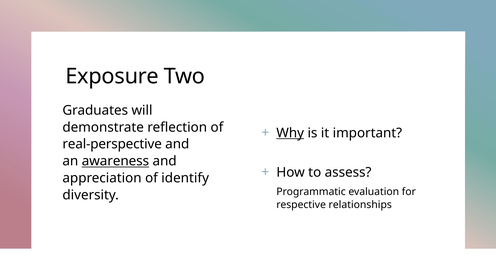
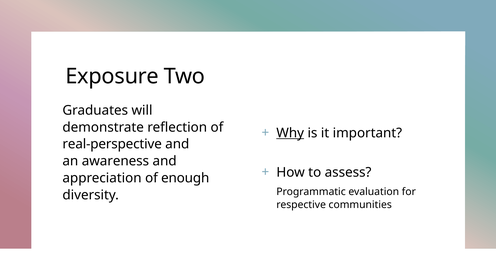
awareness underline: present -> none
identify: identify -> enough
relationships: relationships -> communities
